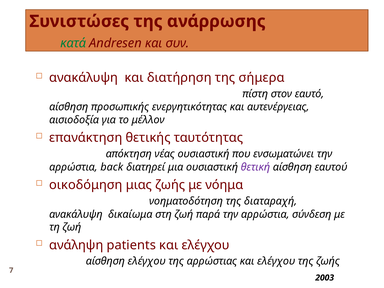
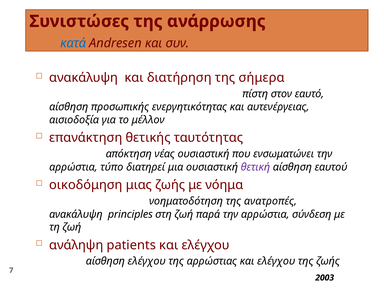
κατά colour: green -> blue
back: back -> τύπο
διαταραχή: διαταραχή -> ανατροπές
δικαίωμα: δικαίωμα -> principles
